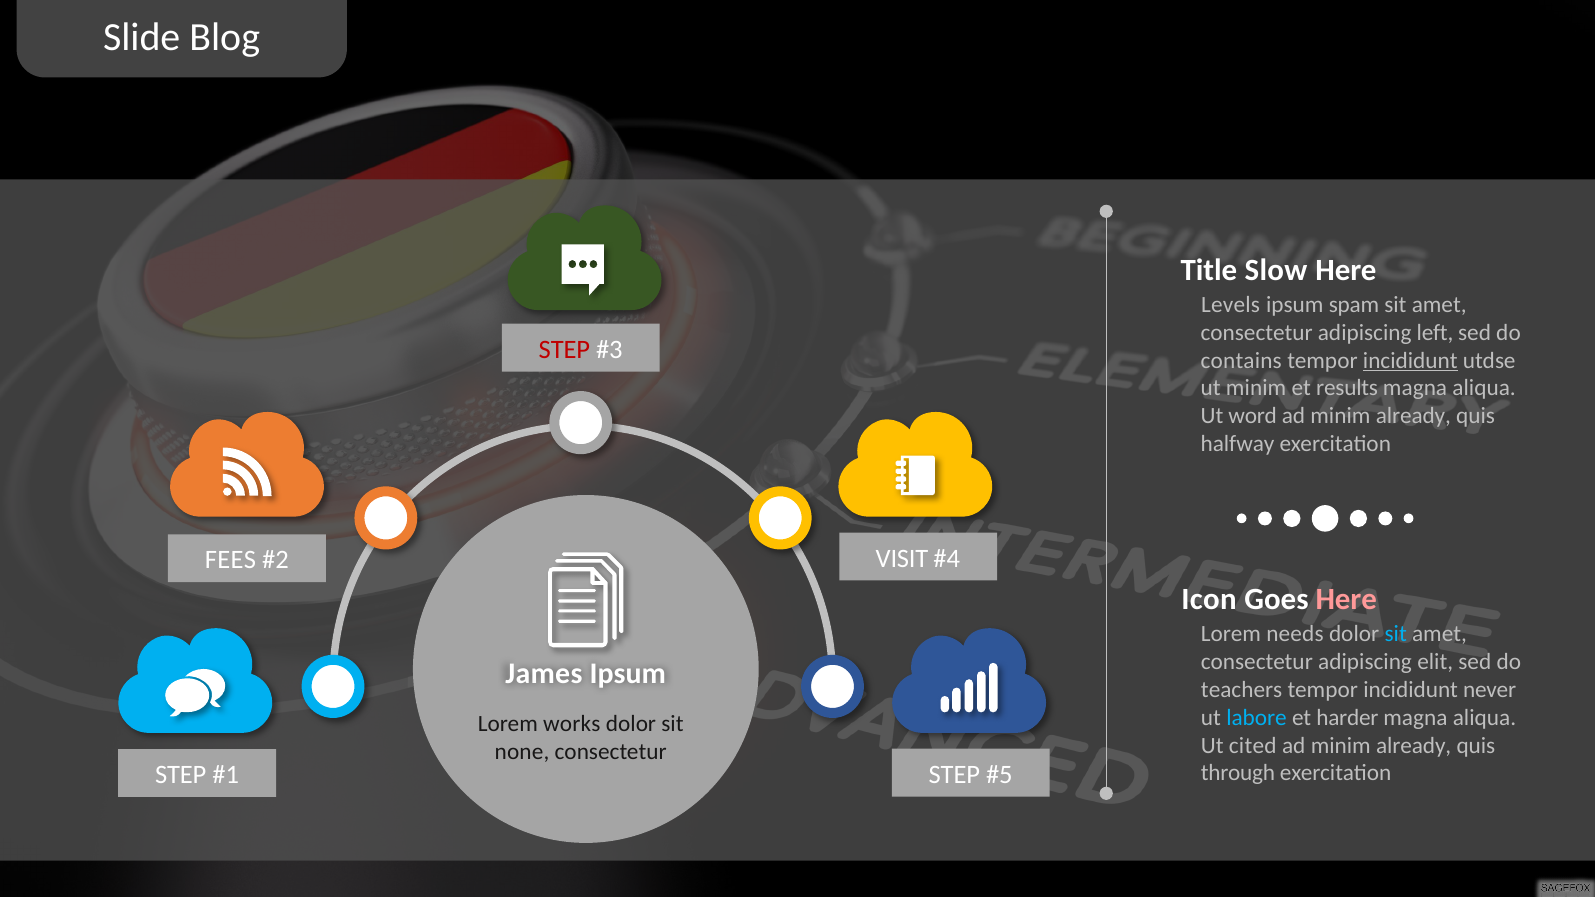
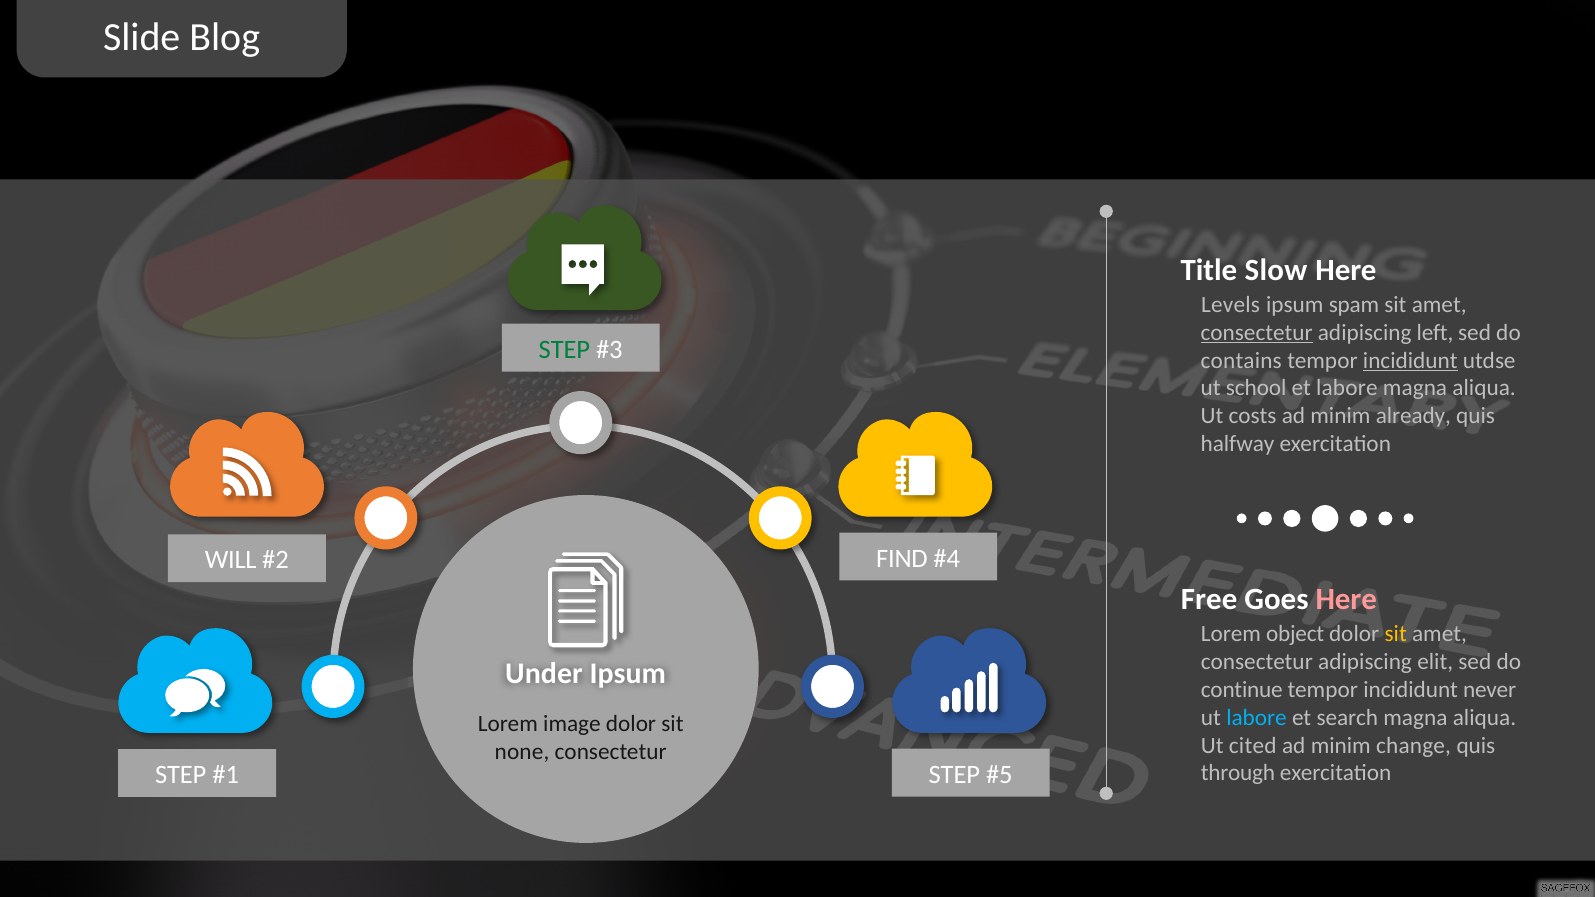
consectetur at (1257, 333) underline: none -> present
STEP at (564, 350) colour: red -> green
ut minim: minim -> school
et results: results -> labore
word: word -> costs
VISIT: VISIT -> FIND
FEES: FEES -> WILL
Icon: Icon -> Free
needs: needs -> object
sit at (1396, 634) colour: light blue -> yellow
James: James -> Under
teachers: teachers -> continue
harder: harder -> search
works: works -> image
already at (1414, 745): already -> change
